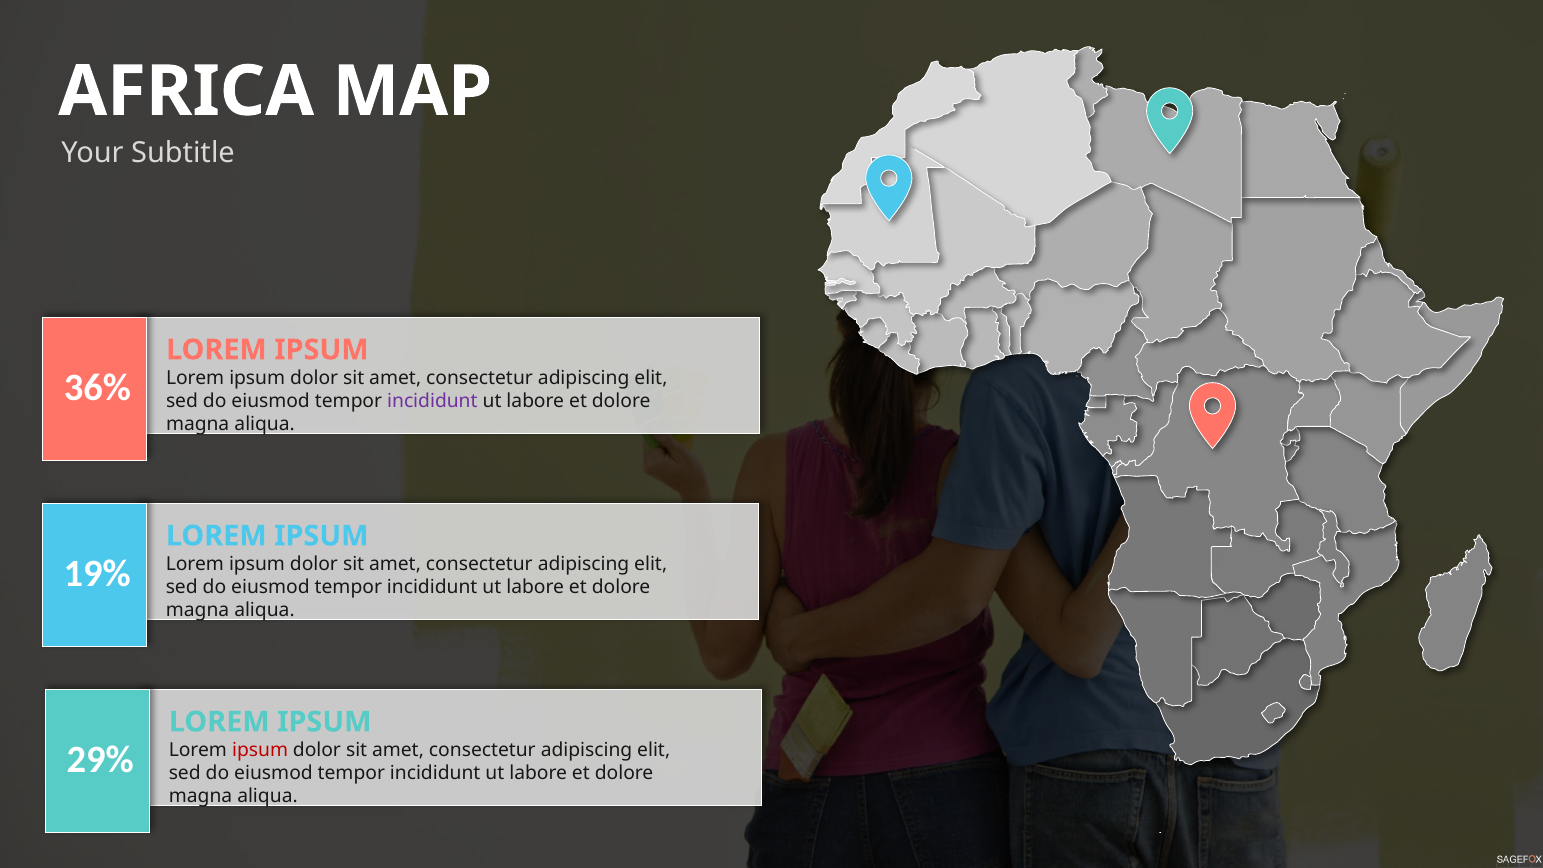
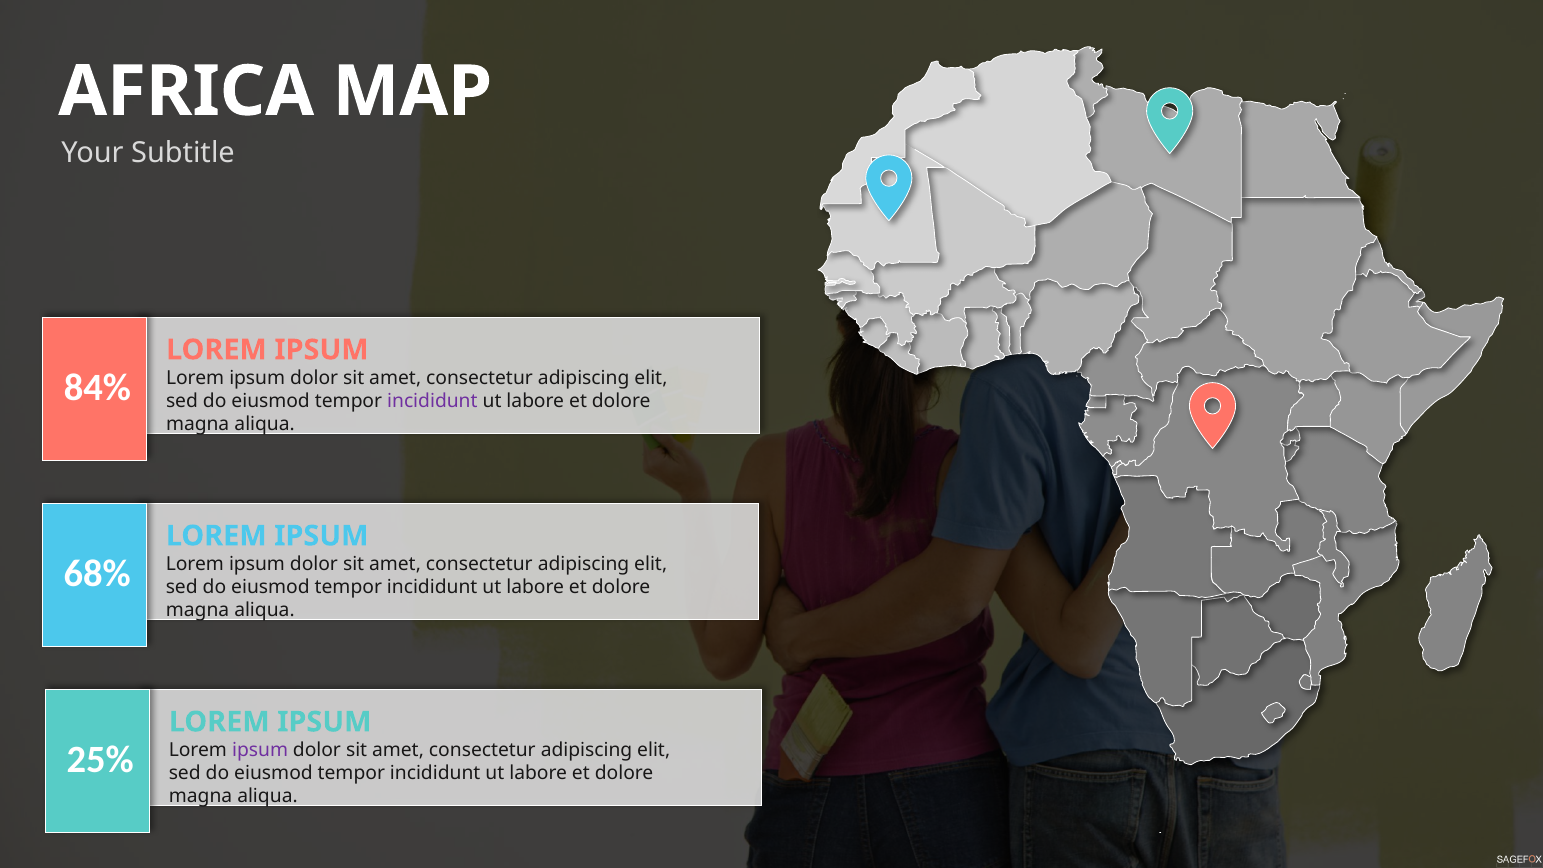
36%: 36% -> 84%
19%: 19% -> 68%
29%: 29% -> 25%
ipsum at (260, 750) colour: red -> purple
